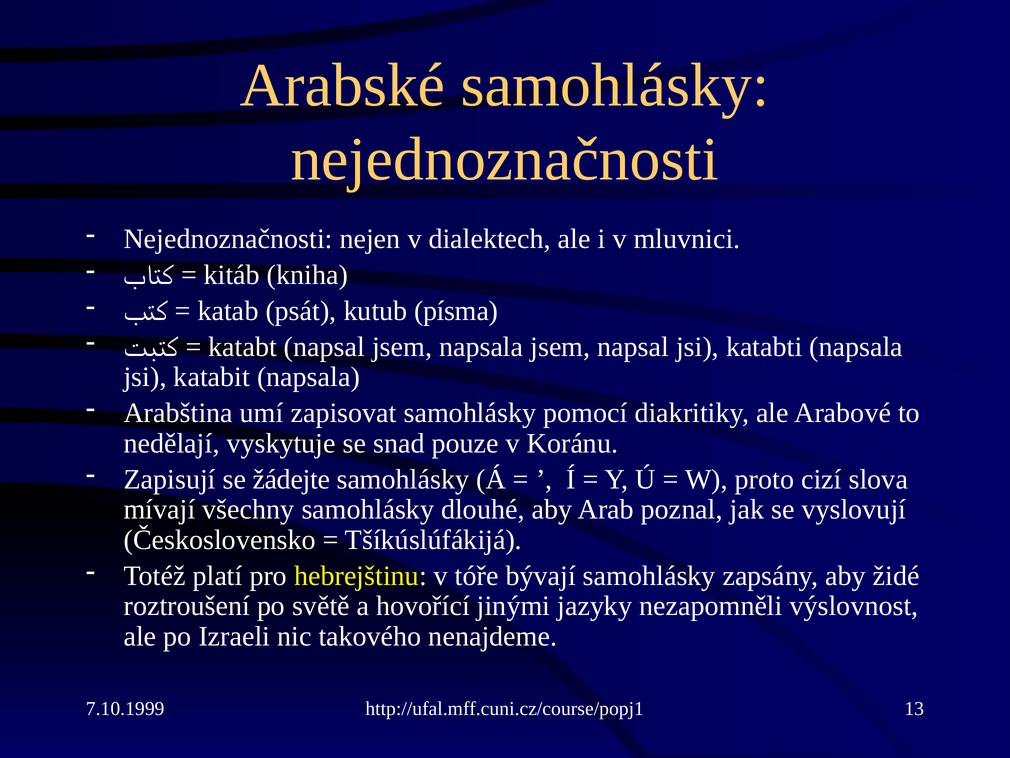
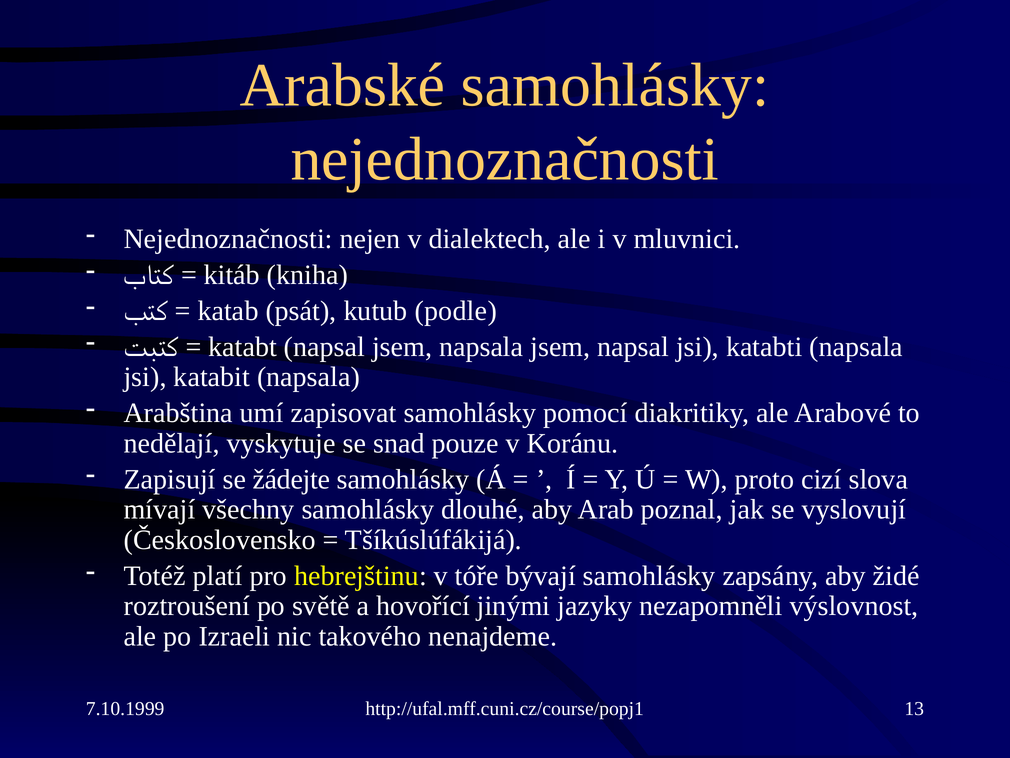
písma: písma -> podle
